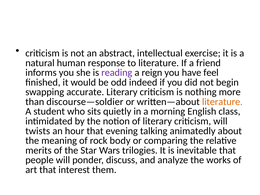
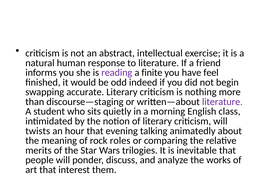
reign: reign -> finite
discourse—soldier: discourse—soldier -> discourse—staging
literature at (222, 102) colour: orange -> purple
body: body -> roles
